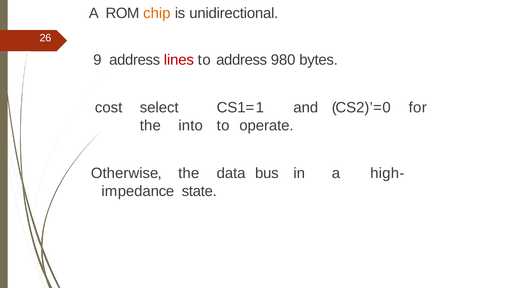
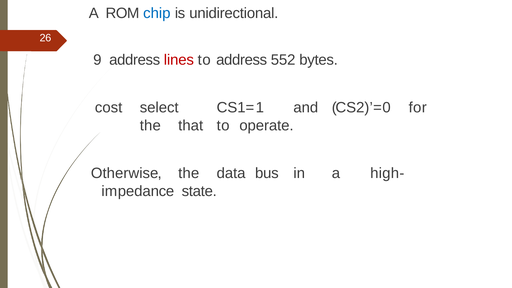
chip colour: orange -> blue
980: 980 -> 552
into: into -> that
